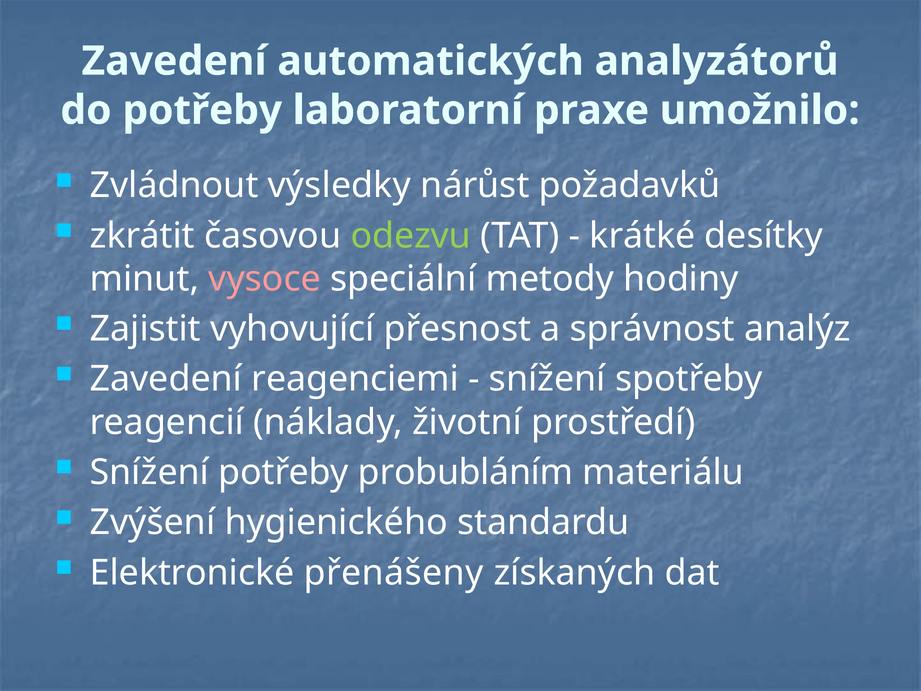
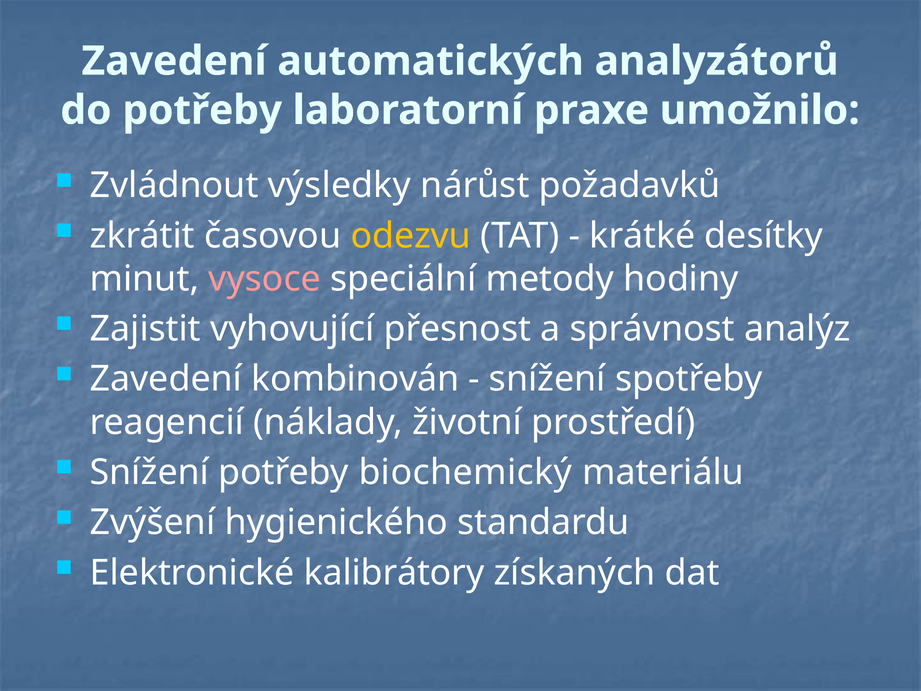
odezvu colour: light green -> yellow
reagenciemi: reagenciemi -> kombinován
probubláním: probubláním -> biochemický
přenášeny: přenášeny -> kalibrátory
